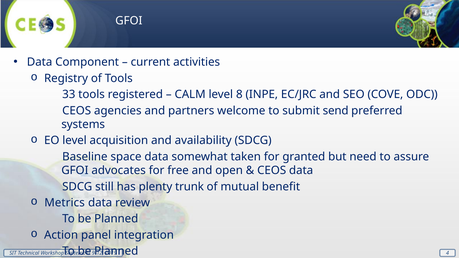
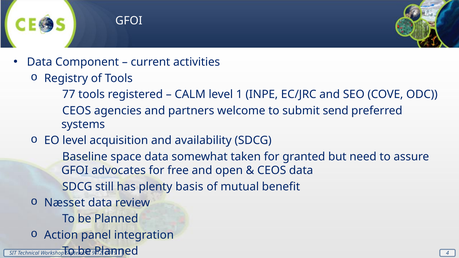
33: 33 -> 77
8: 8 -> 1
trunk: trunk -> basis
Metrics: Metrics -> Næsset
